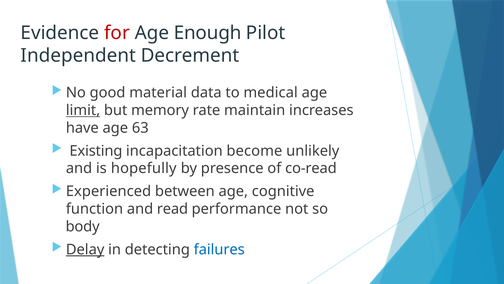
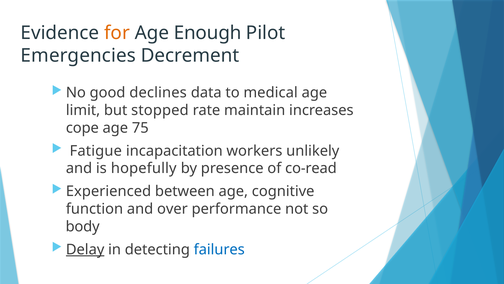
for colour: red -> orange
Independent: Independent -> Emergencies
material: material -> declines
limit underline: present -> none
memory: memory -> stopped
have: have -> cope
63: 63 -> 75
Existing: Existing -> Fatigue
become: become -> workers
read: read -> over
